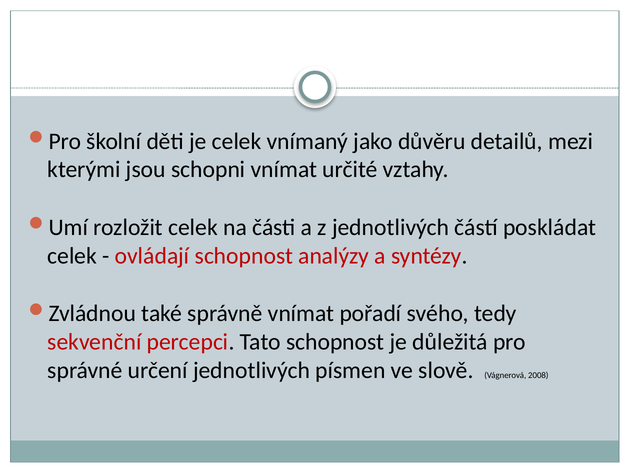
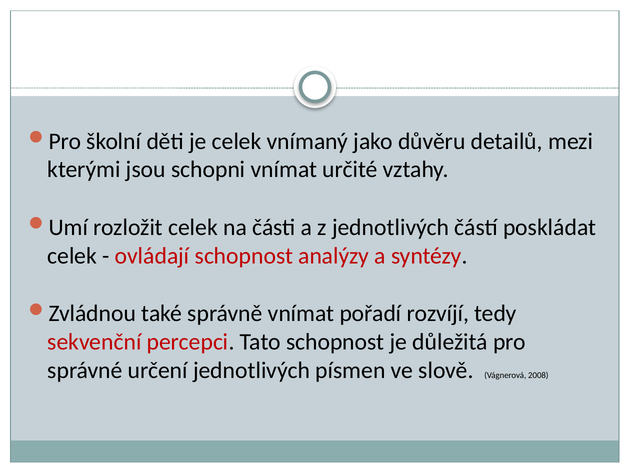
svého: svého -> rozvíjí
